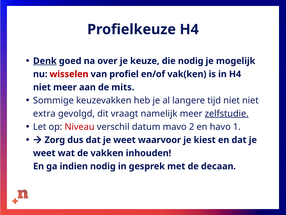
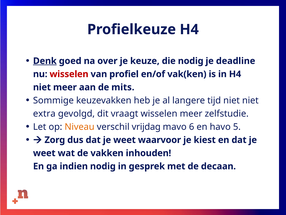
mogelijk: mogelijk -> deadline
vraagt namelijk: namelijk -> wisselen
zelfstudie underline: present -> none
Niveau colour: red -> orange
datum: datum -> vrijdag
2: 2 -> 6
1: 1 -> 5
